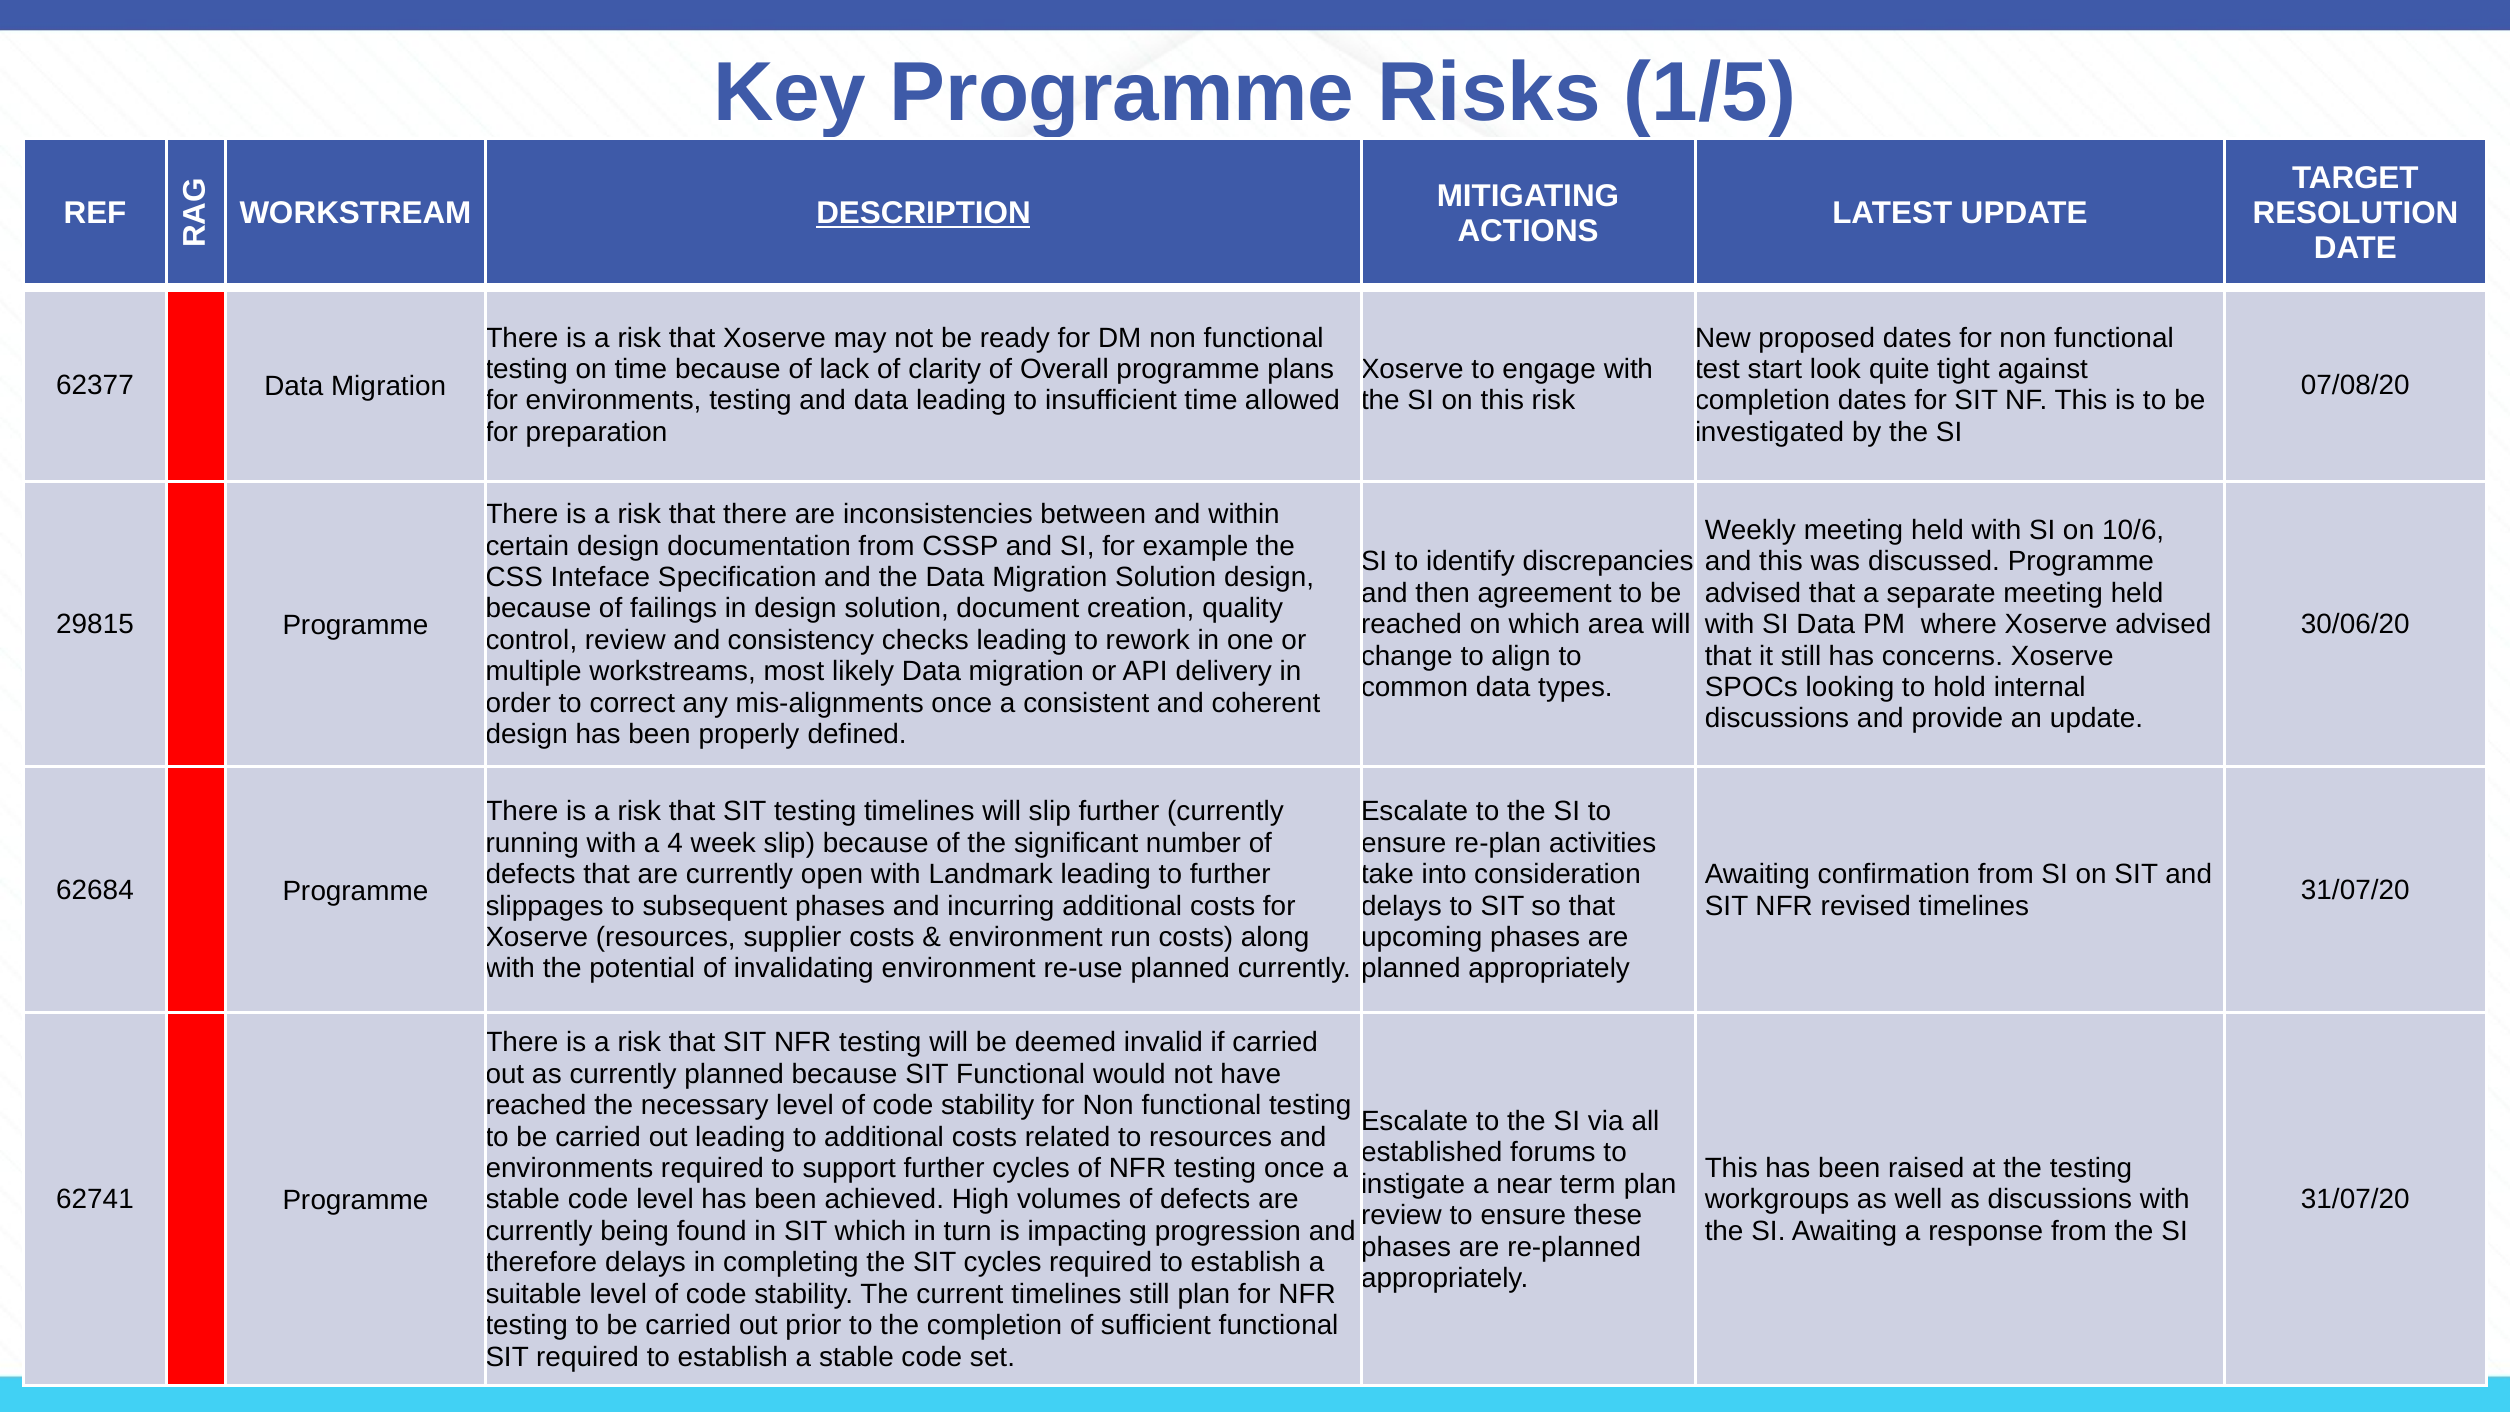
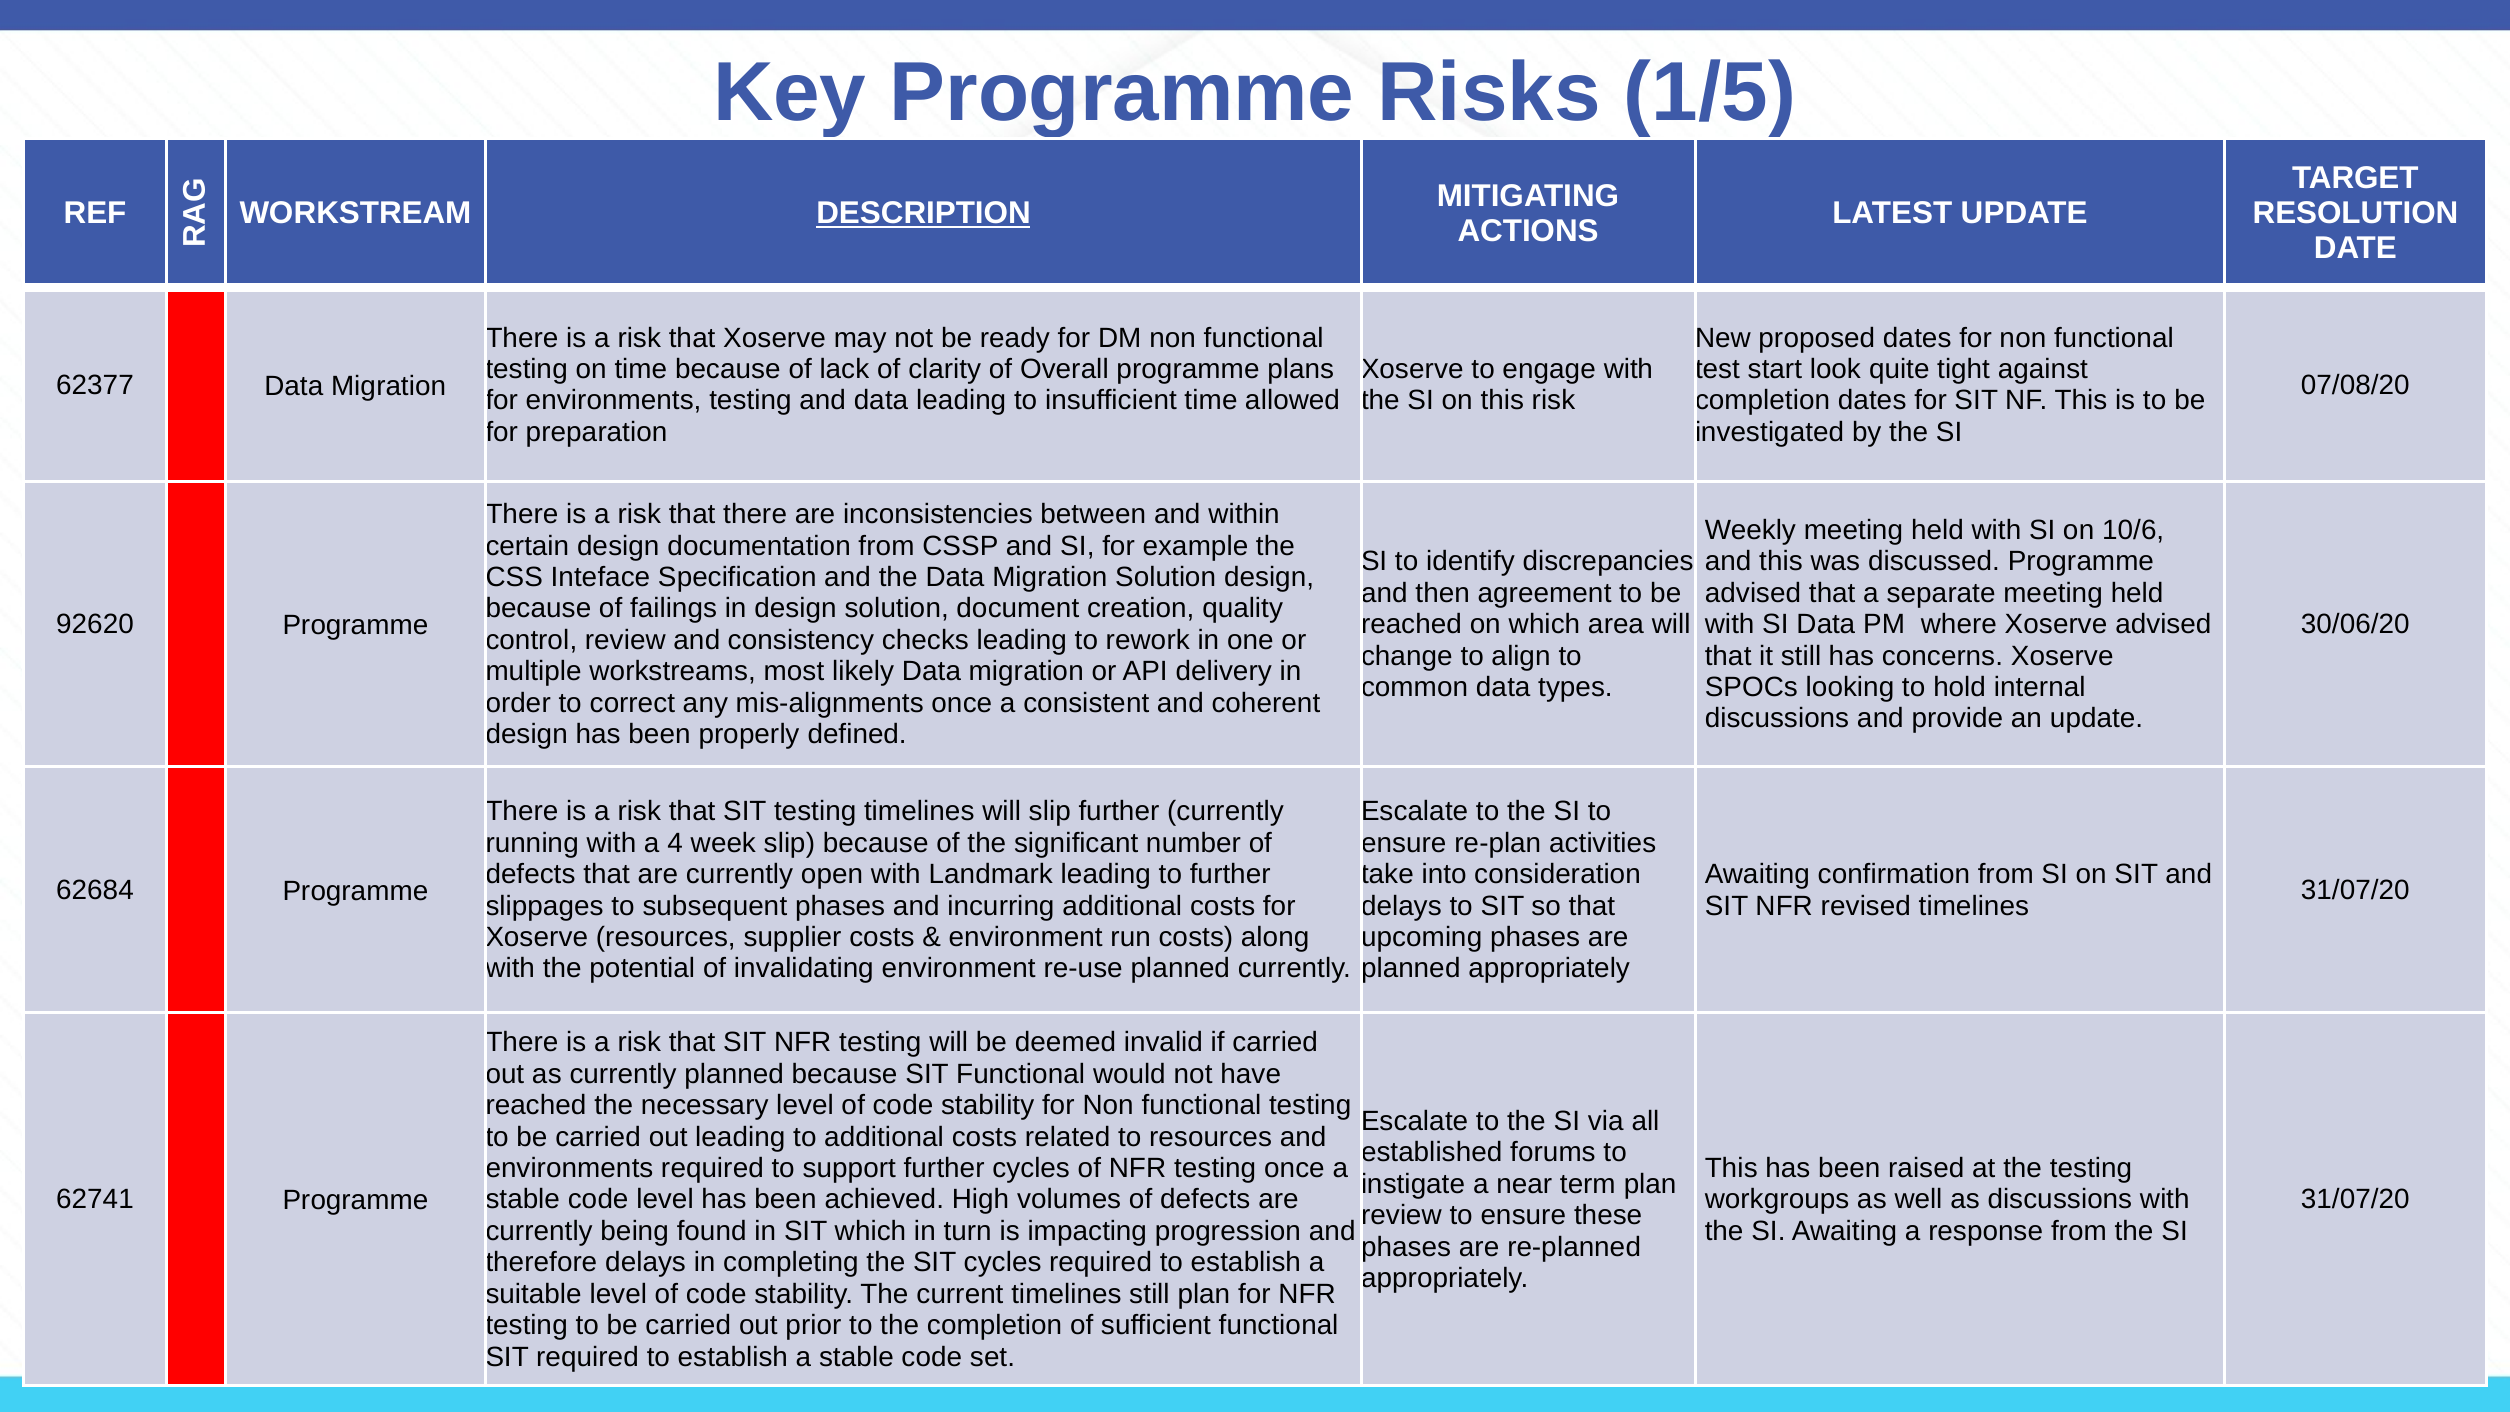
29815: 29815 -> 92620
